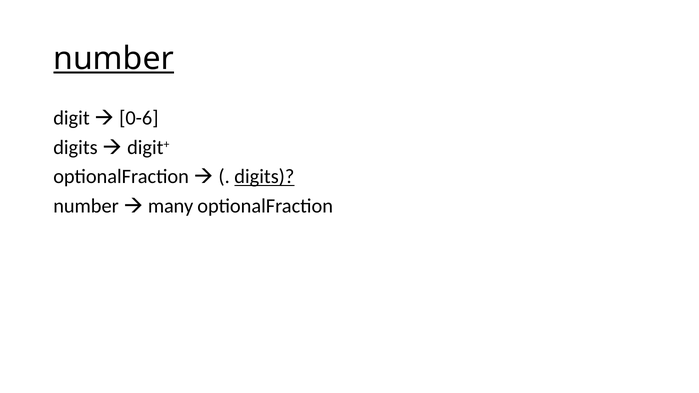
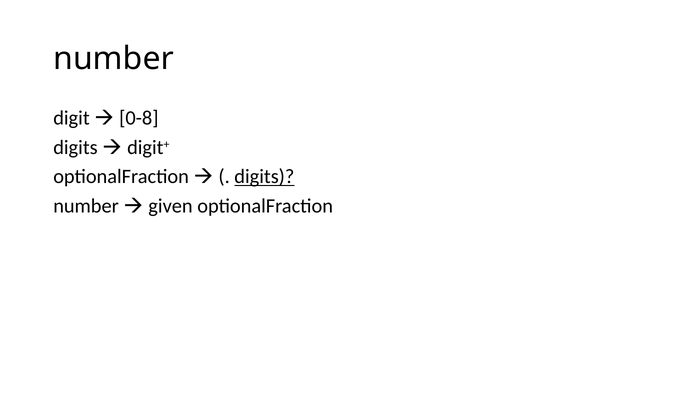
number at (114, 59) underline: present -> none
0-6: 0-6 -> 0-8
many: many -> given
